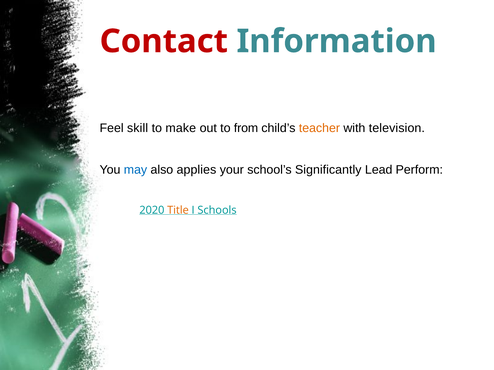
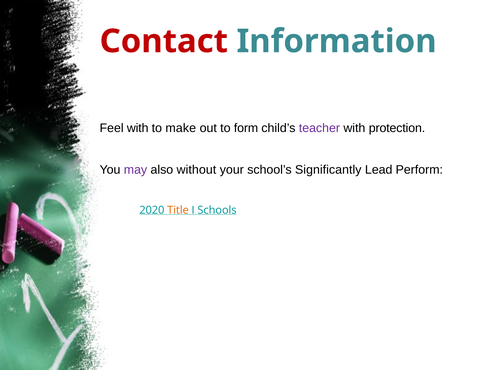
Feel skill: skill -> with
from: from -> form
teacher colour: orange -> purple
television: television -> protection
may colour: blue -> purple
applies: applies -> without
